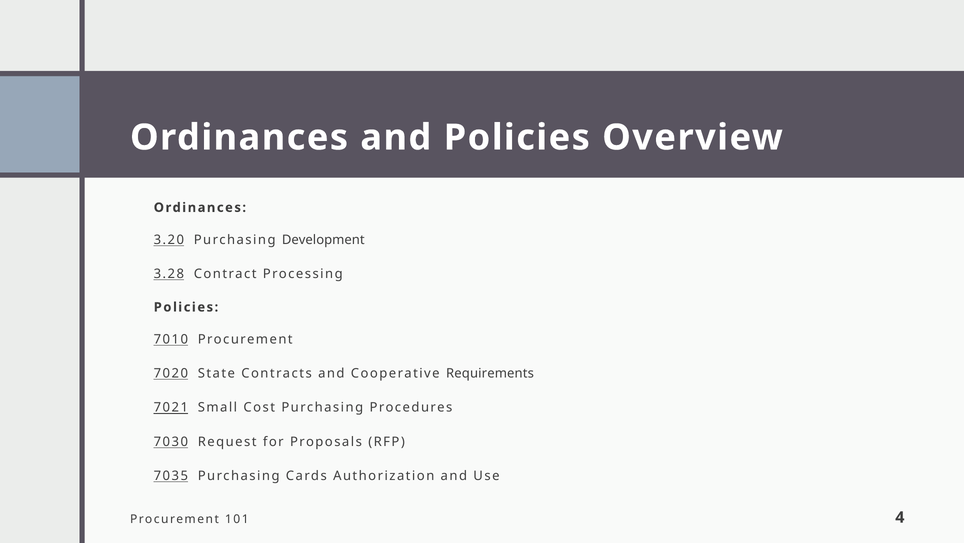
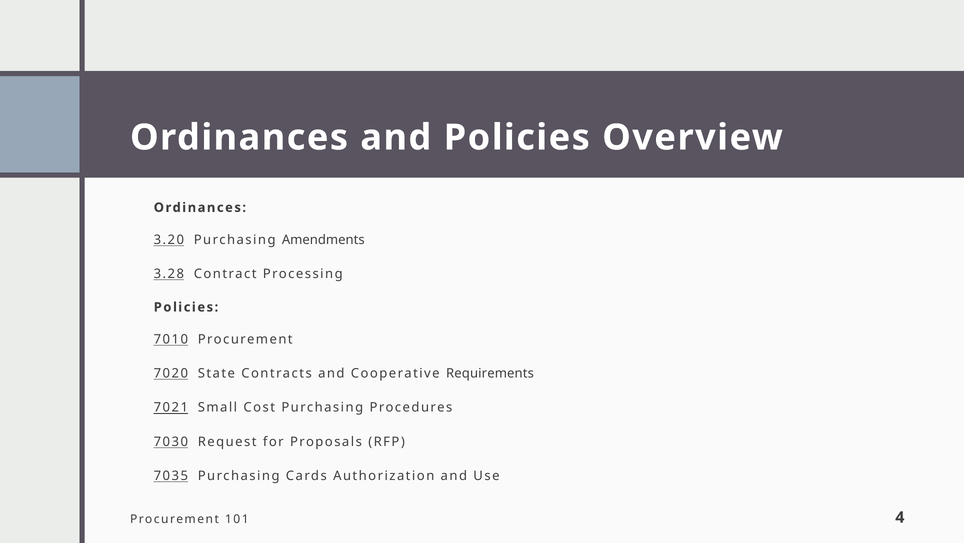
Development: Development -> Amendments
